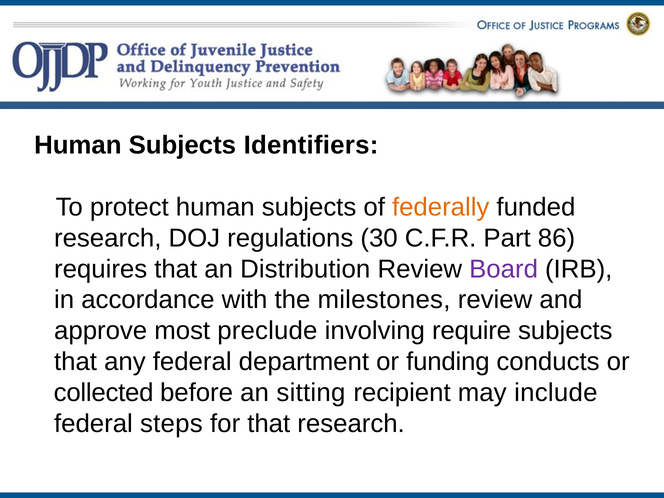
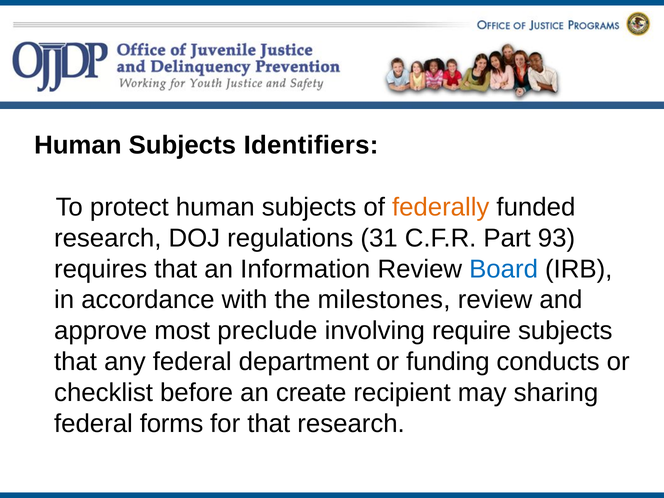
30: 30 -> 31
86: 86 -> 93
Distribution: Distribution -> Information
Board colour: purple -> blue
collected: collected -> checklist
sitting: sitting -> create
include: include -> sharing
steps: steps -> forms
